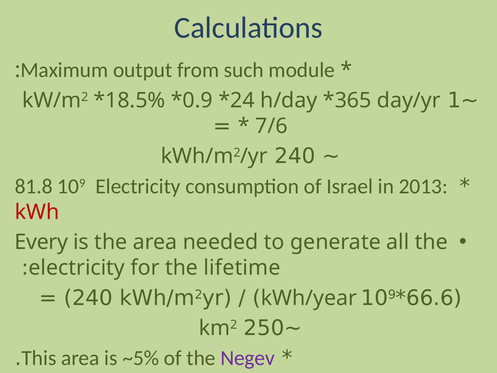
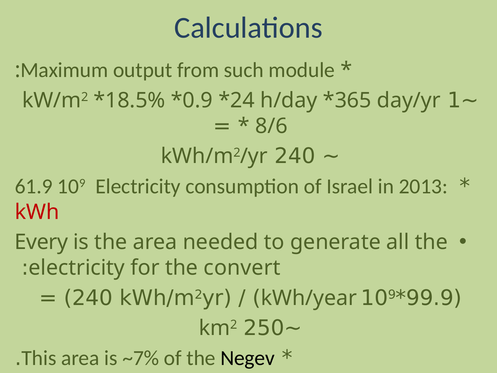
7/6: 7/6 -> 8/6
81.8: 81.8 -> 61.9
lifetime: lifetime -> convert
66.6: 66.6 -> 99.9
~5%: ~5% -> ~7%
Negev colour: purple -> black
